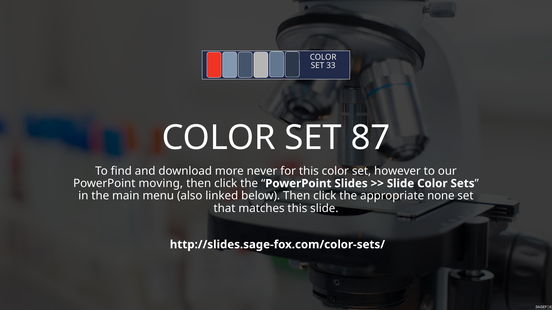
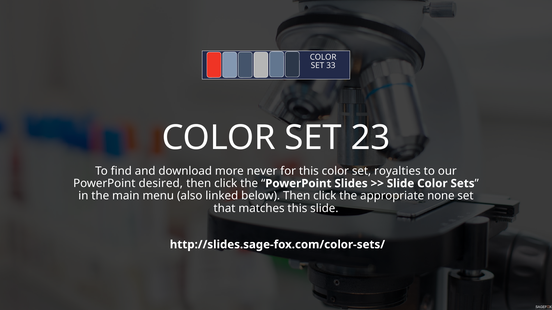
87: 87 -> 23
however: however -> royalties
moving: moving -> desired
